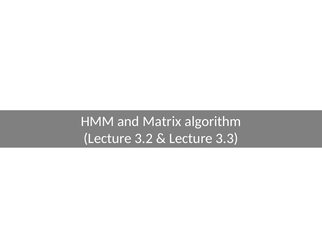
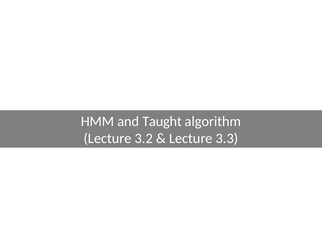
Matrix: Matrix -> Taught
